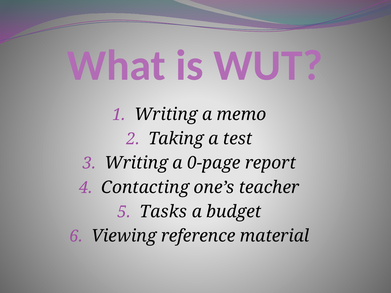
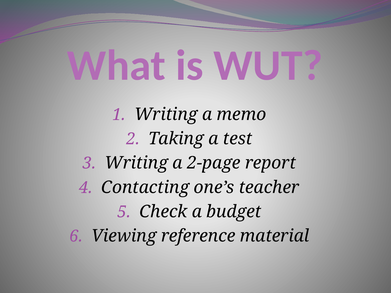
0-page: 0-page -> 2-page
Tasks: Tasks -> Check
